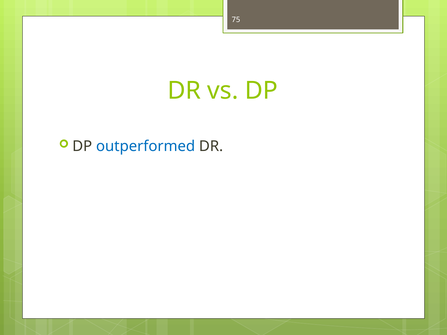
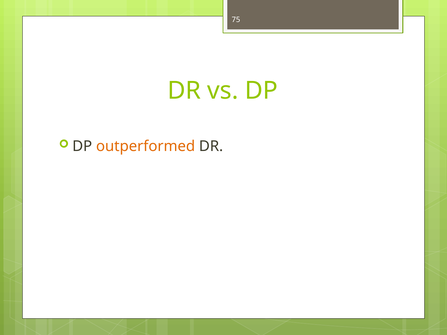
outperformed colour: blue -> orange
